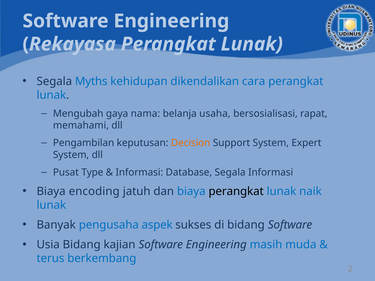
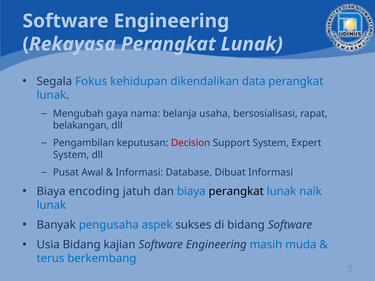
Myths: Myths -> Fokus
cara: cara -> data
memahami: memahami -> belakangan
Decision colour: orange -> red
Type: Type -> Awal
Database Segala: Segala -> Dibuat
